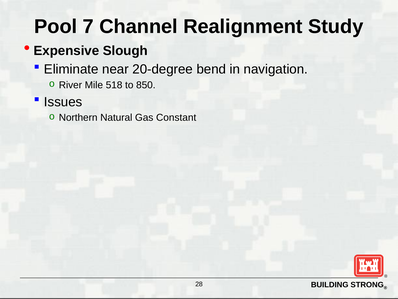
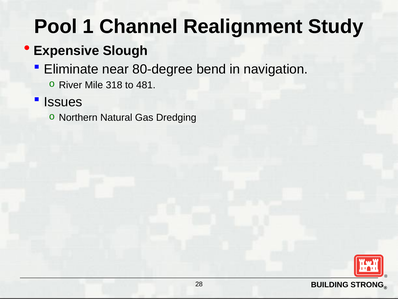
7: 7 -> 1
20-degree: 20-degree -> 80-degree
518: 518 -> 318
850: 850 -> 481
Constant: Constant -> Dredging
